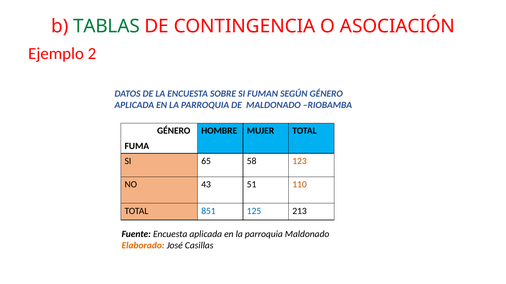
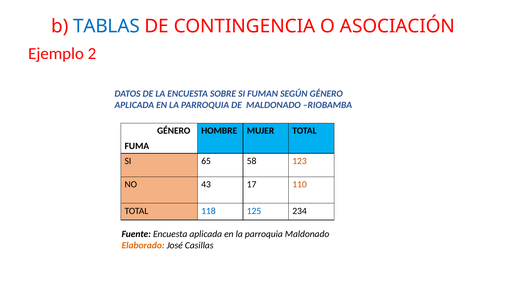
TABLAS colour: green -> blue
51: 51 -> 17
851: 851 -> 118
213: 213 -> 234
